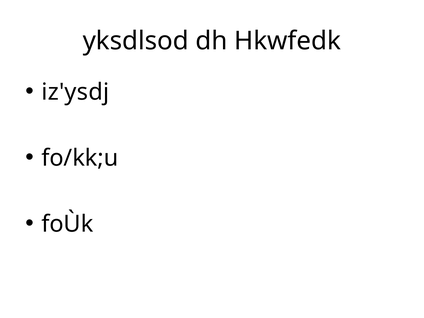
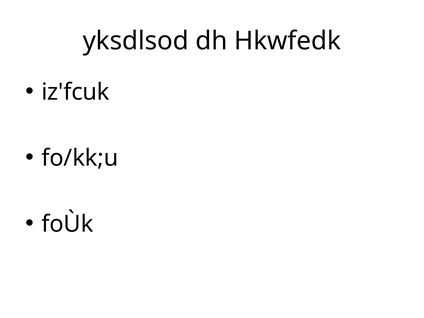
iz'ysdj: iz'ysdj -> iz'fcuk
